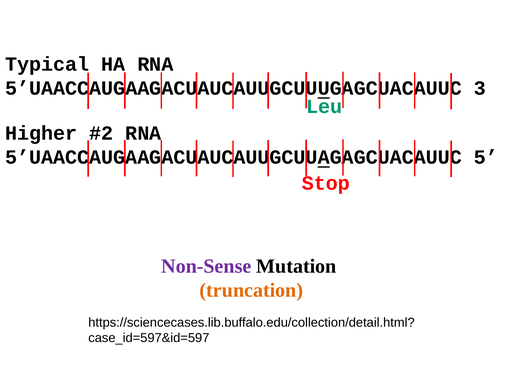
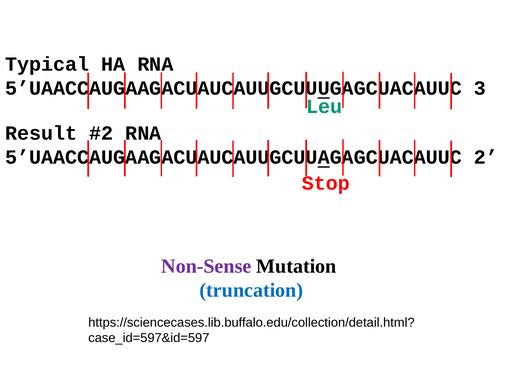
Higher: Higher -> Result
5: 5 -> 2
truncation colour: orange -> blue
